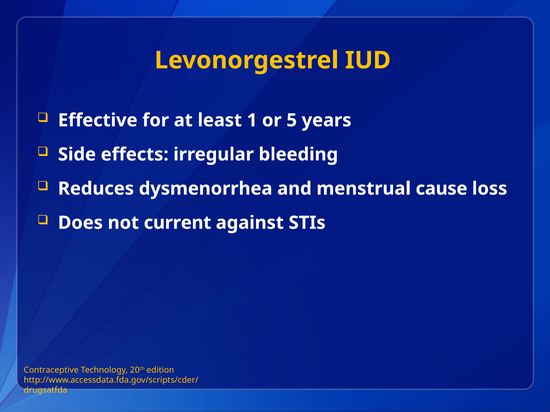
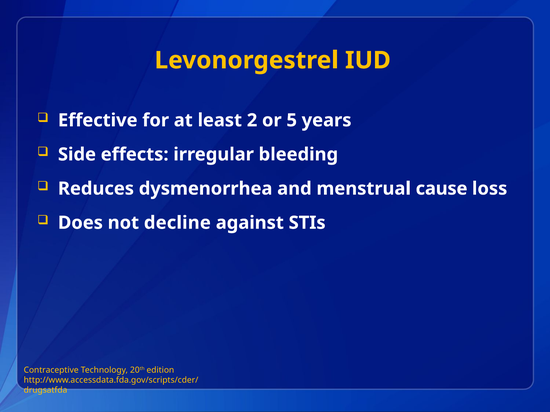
1: 1 -> 2
current: current -> decline
